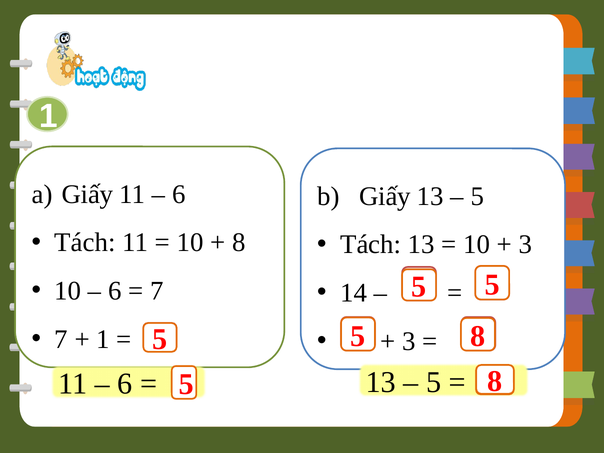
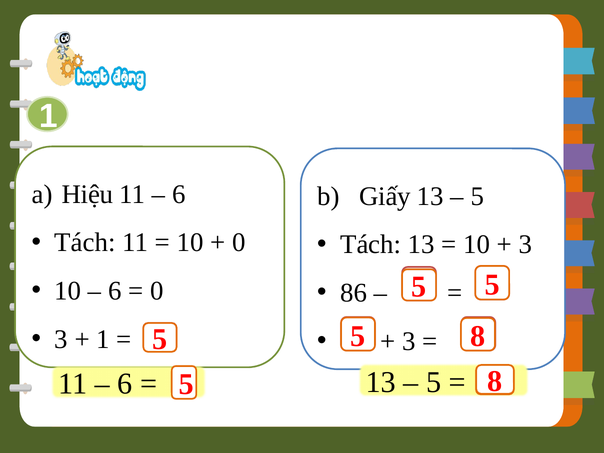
Giấy at (87, 194): Giấy -> Hiệu
8 at (239, 243): 8 -> 0
7 at (157, 291): 7 -> 0
14: 14 -> 86
7 at (61, 339): 7 -> 3
